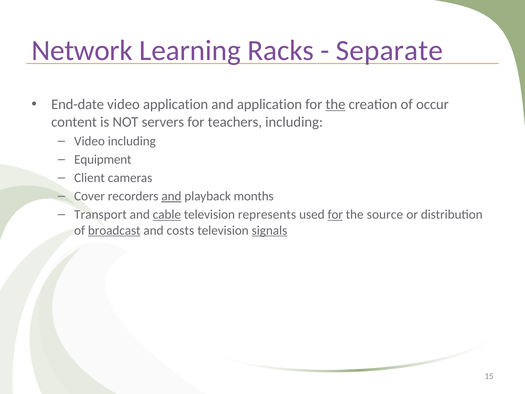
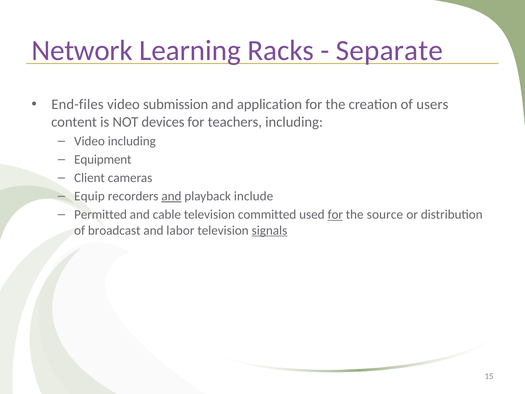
End-date: End-date -> End-files
video application: application -> submission
the at (335, 104) underline: present -> none
occur: occur -> users
servers: servers -> devices
Cover: Cover -> Equip
months: months -> include
Transport: Transport -> Permitted
cable underline: present -> none
represents: represents -> committed
broadcast underline: present -> none
costs: costs -> labor
